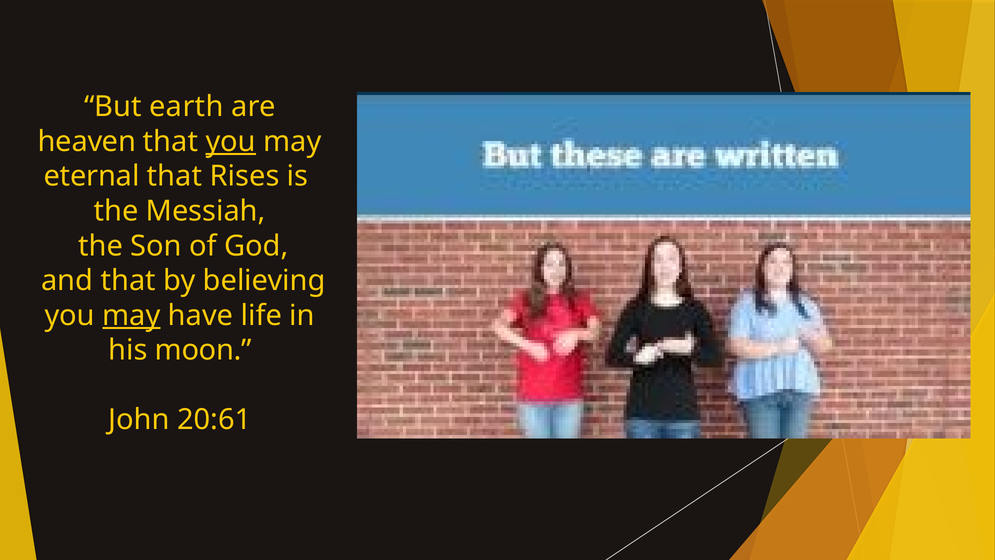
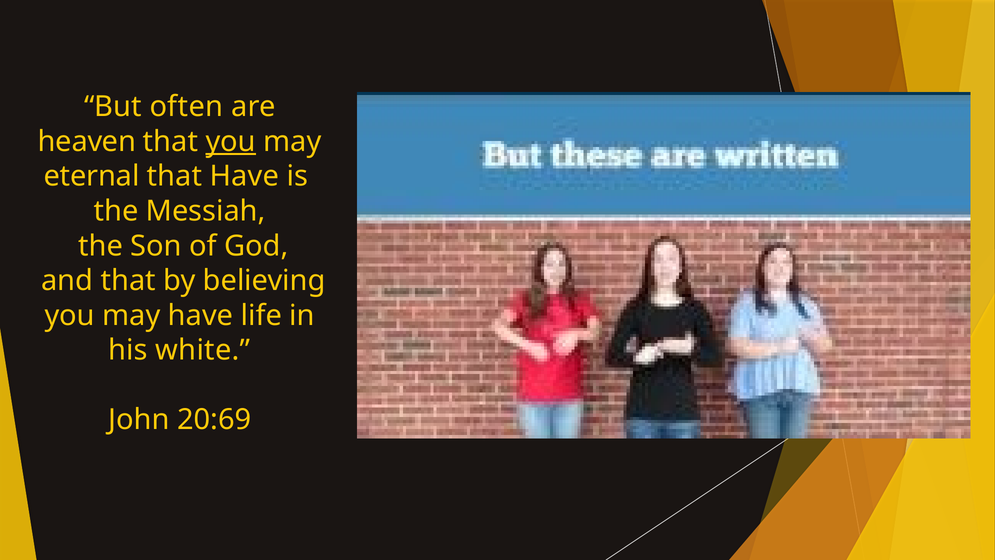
earth: earth -> often
that Rises: Rises -> Have
may at (131, 315) underline: present -> none
moon: moon -> white
20:61: 20:61 -> 20:69
